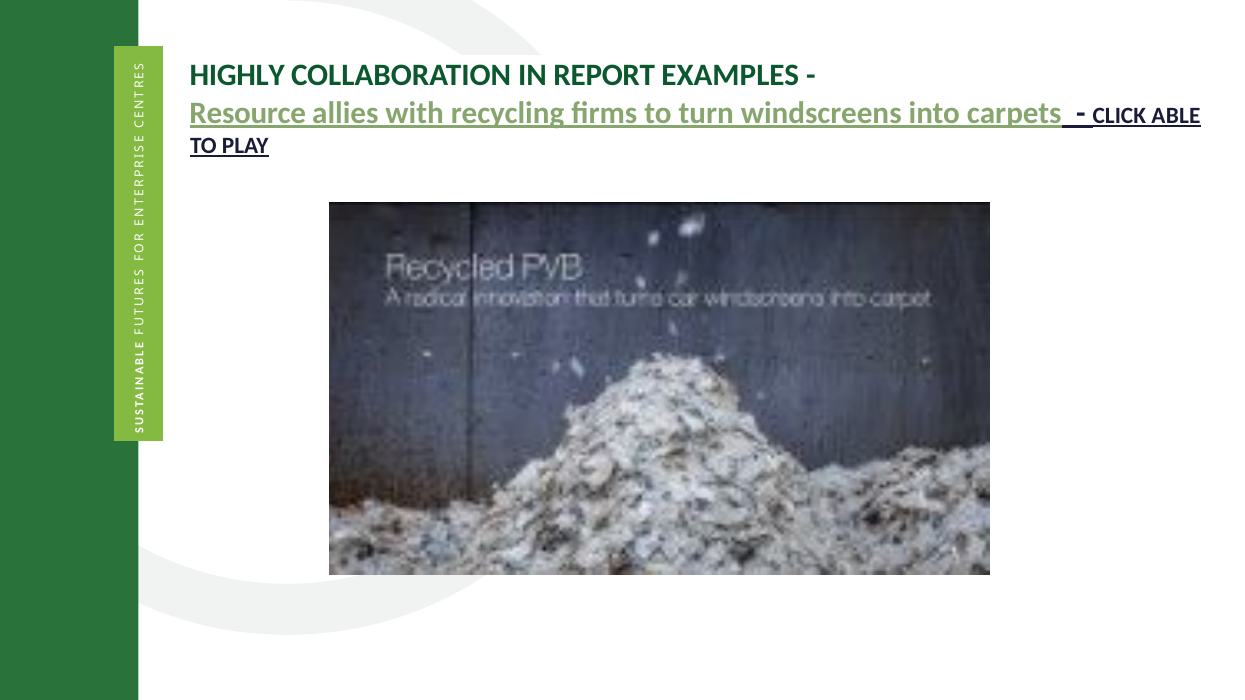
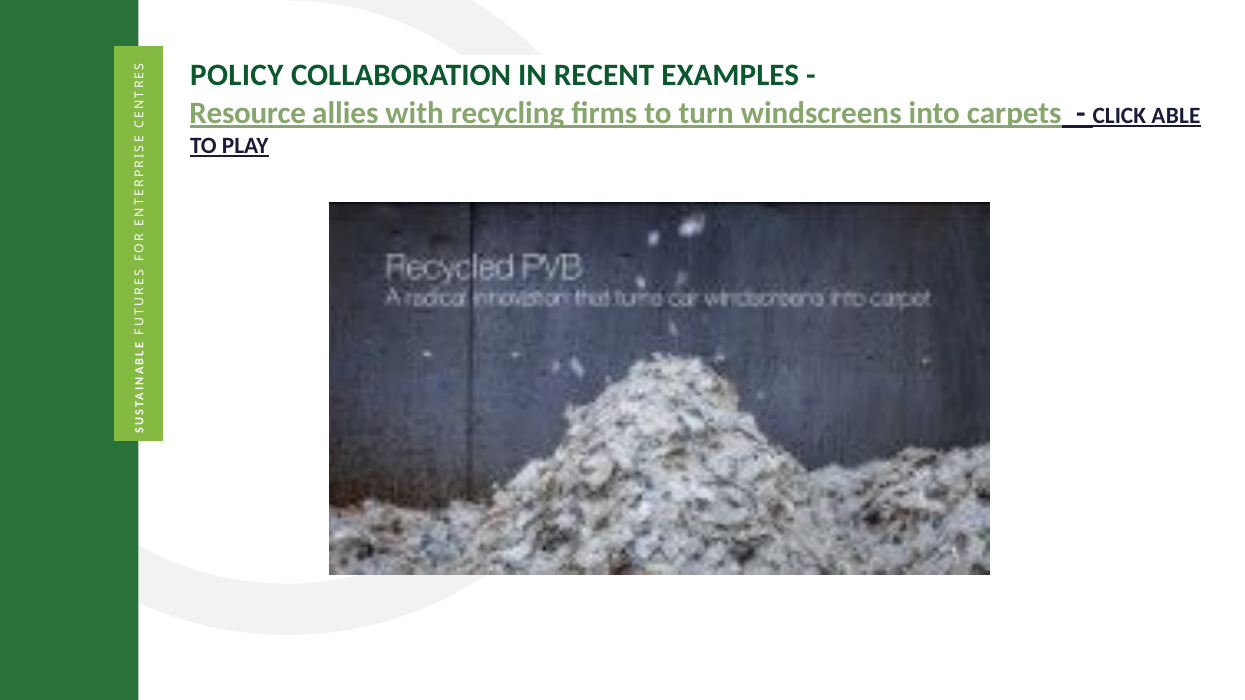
HIGHLY: HIGHLY -> POLICY
REPORT: REPORT -> RECENT
